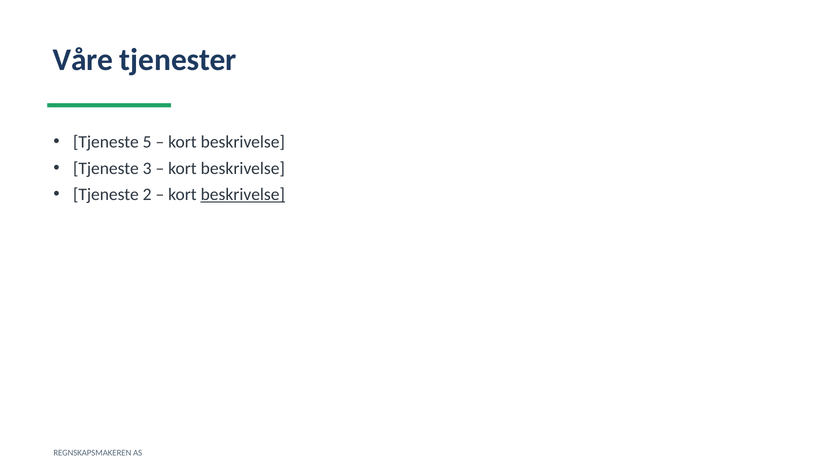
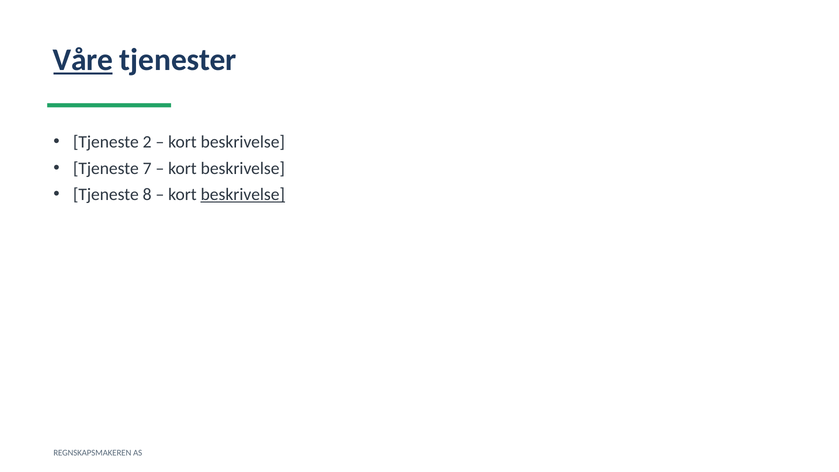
Våre underline: none -> present
5: 5 -> 2
3: 3 -> 7
2: 2 -> 8
